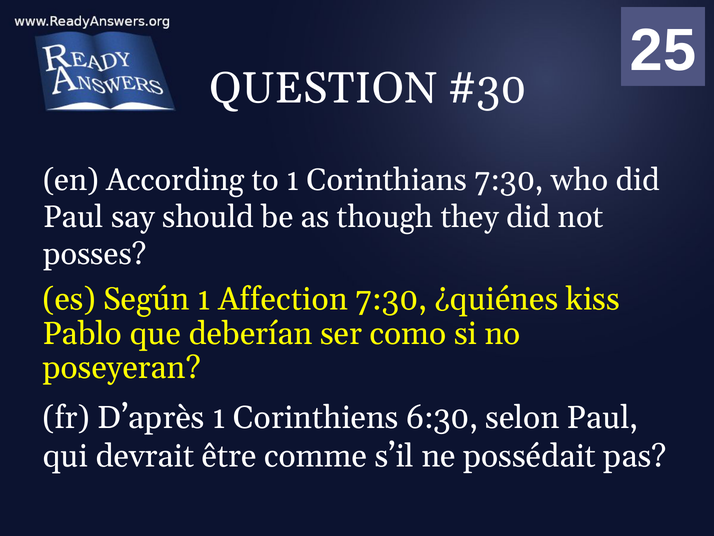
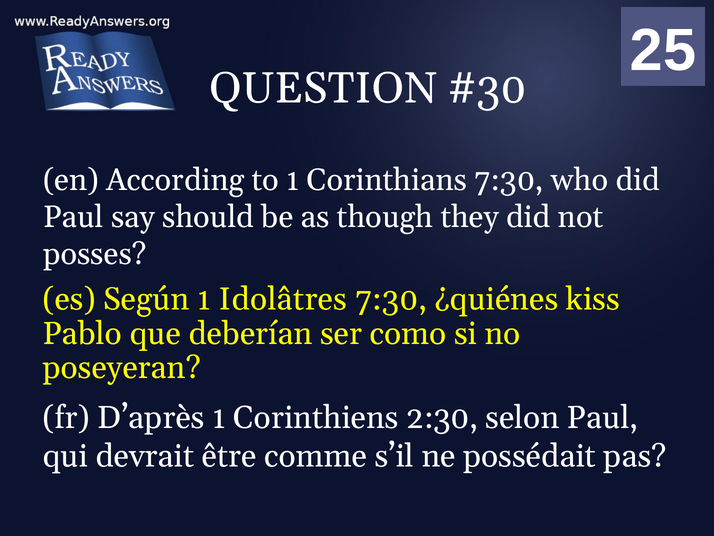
Affection: Affection -> Idolâtres
6:30: 6:30 -> 2:30
